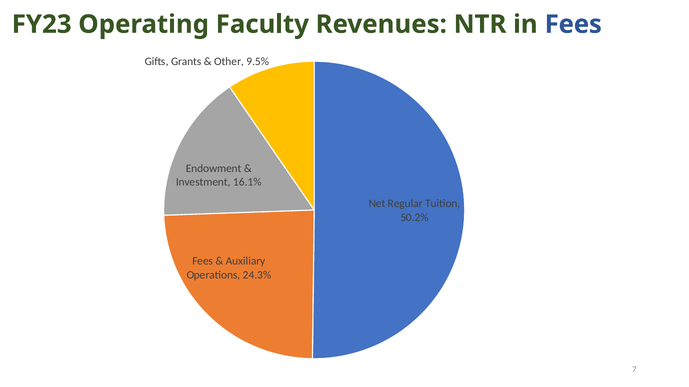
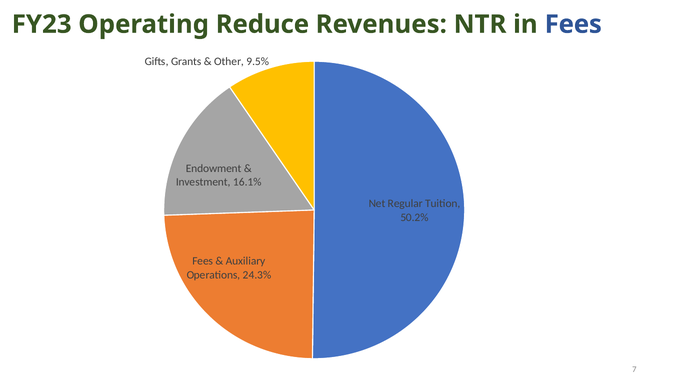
Faculty: Faculty -> Reduce
